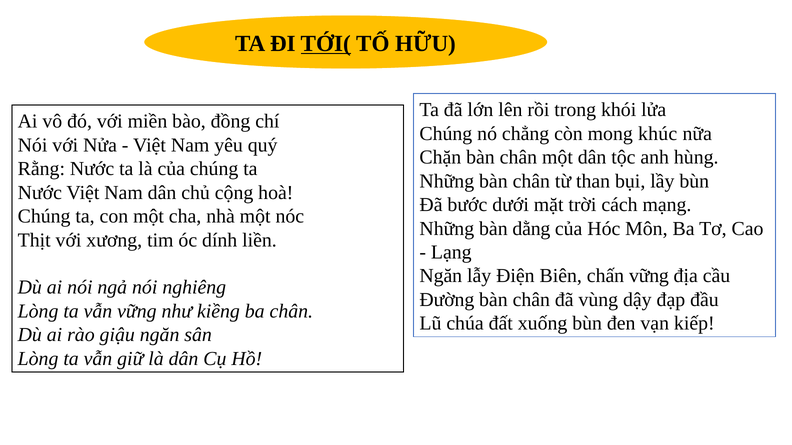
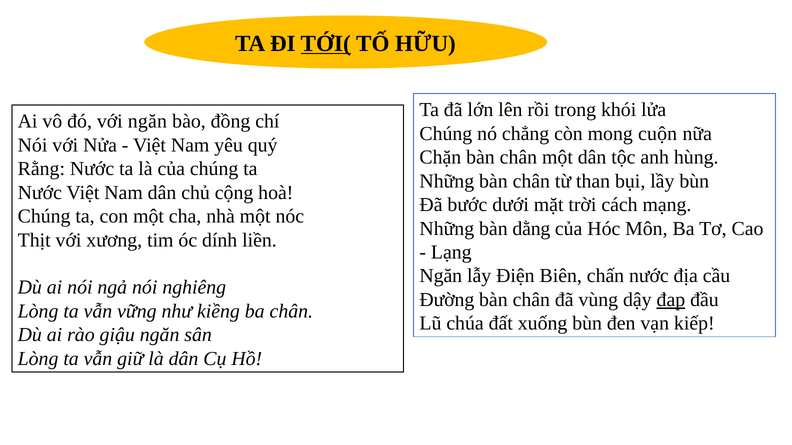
với miền: miền -> ngăn
khúc: khúc -> cuộn
chấn vững: vững -> nước
đạp underline: none -> present
